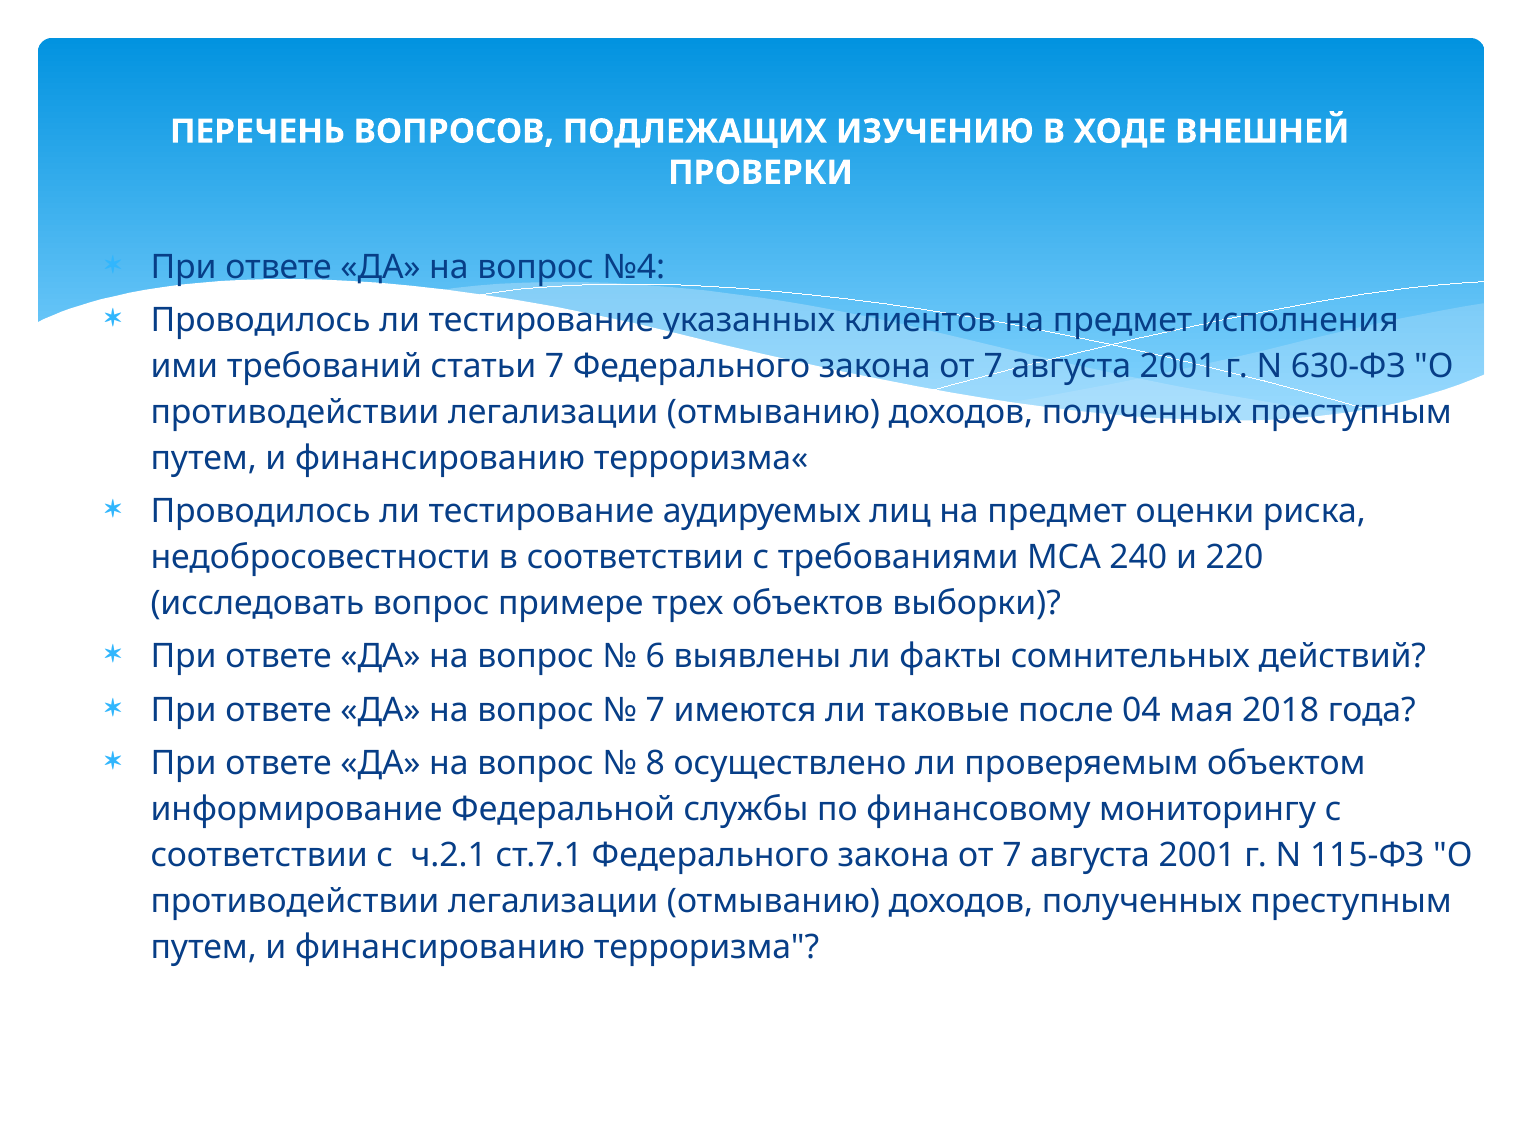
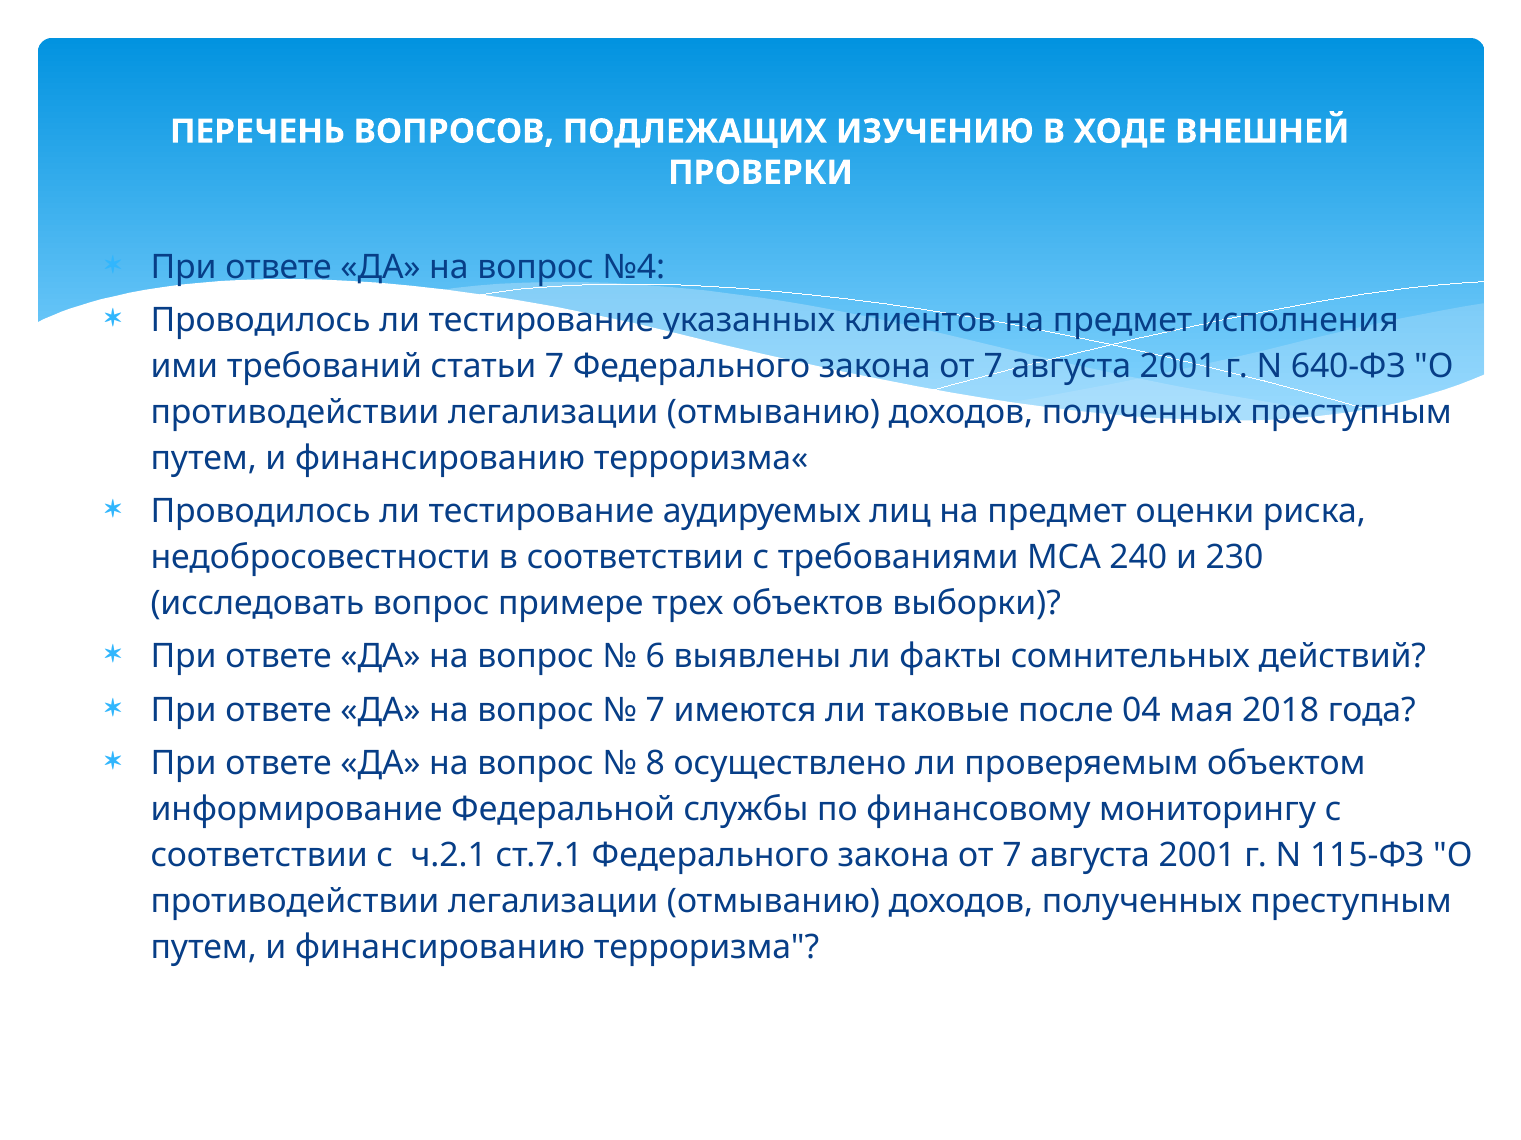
630-ФЗ: 630-ФЗ -> 640-ФЗ
220: 220 -> 230
